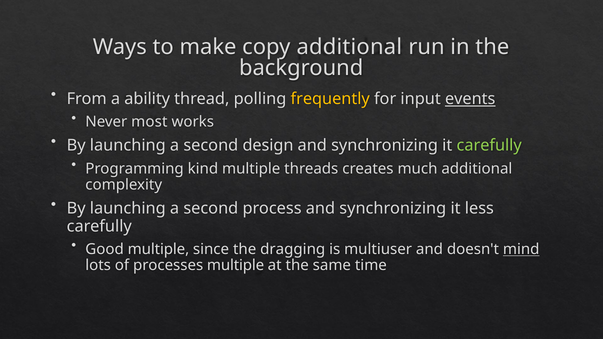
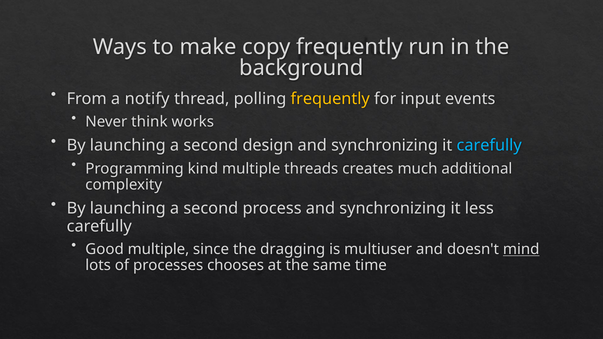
copy additional: additional -> frequently
ability: ability -> notify
events underline: present -> none
most: most -> think
carefully at (489, 146) colour: light green -> light blue
processes multiple: multiple -> chooses
